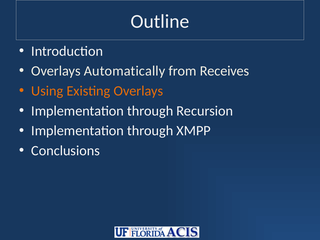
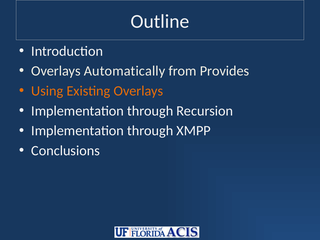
Receives: Receives -> Provides
